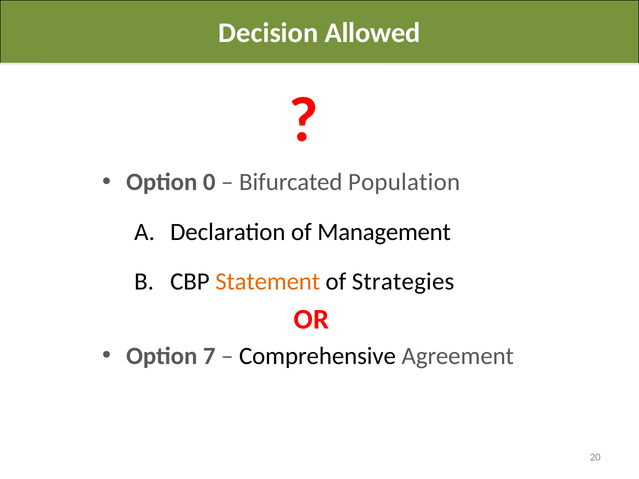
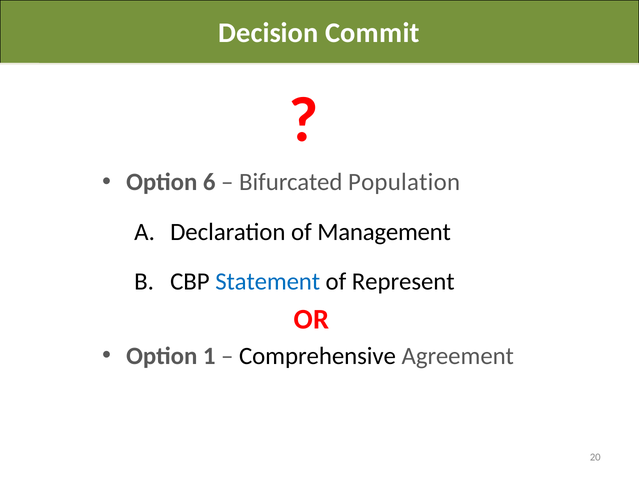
Allowed: Allowed -> Commit
0: 0 -> 6
Statement colour: orange -> blue
Strategies: Strategies -> Represent
7: 7 -> 1
